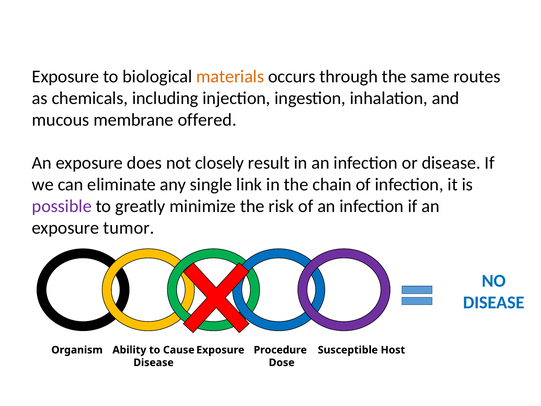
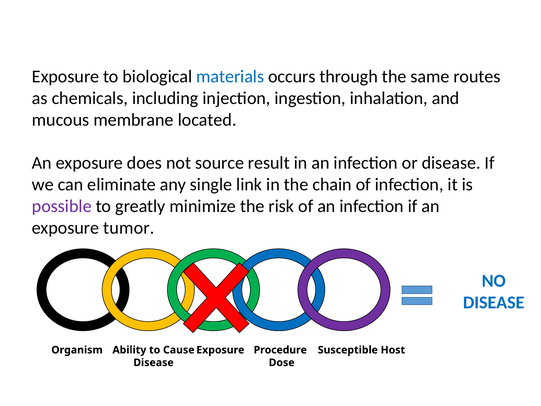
materials colour: orange -> blue
offered: offered -> located
closely: closely -> source
